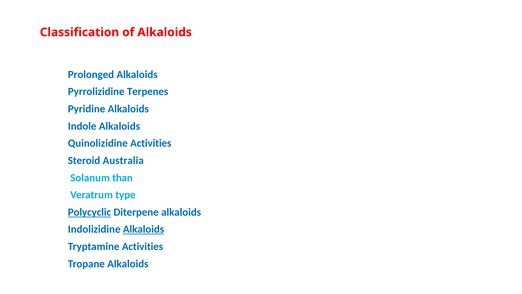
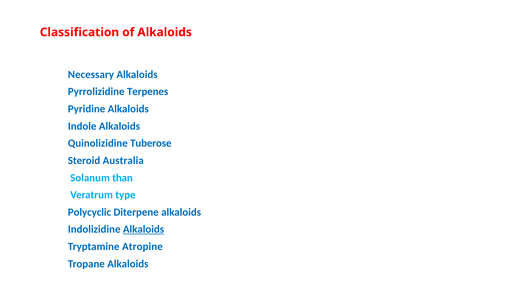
Prolonged: Prolonged -> Necessary
Quinolizidine Activities: Activities -> Tuberose
Polycyclic underline: present -> none
Tryptamine Activities: Activities -> Atropine
